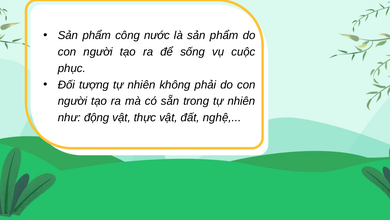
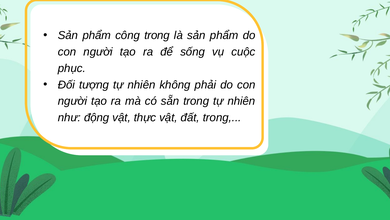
công nước: nước -> trong
đất nghệ: nghệ -> trong
